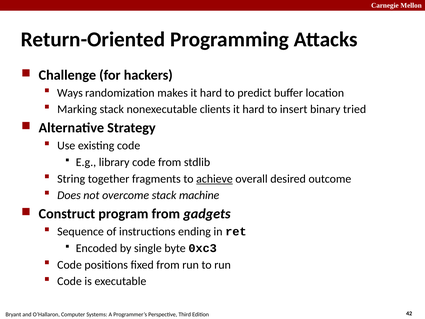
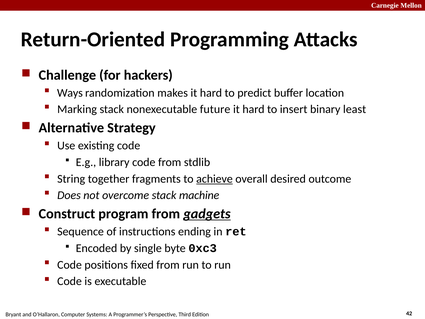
clients: clients -> future
tried: tried -> least
gadgets underline: none -> present
